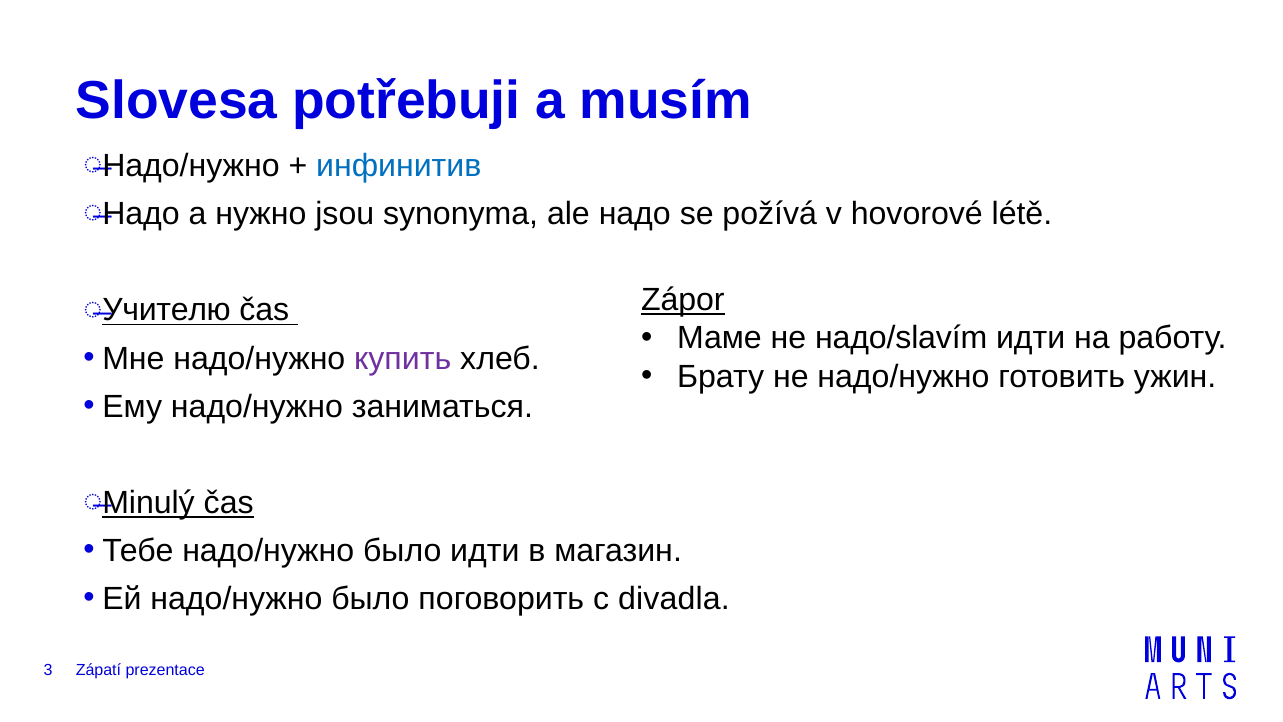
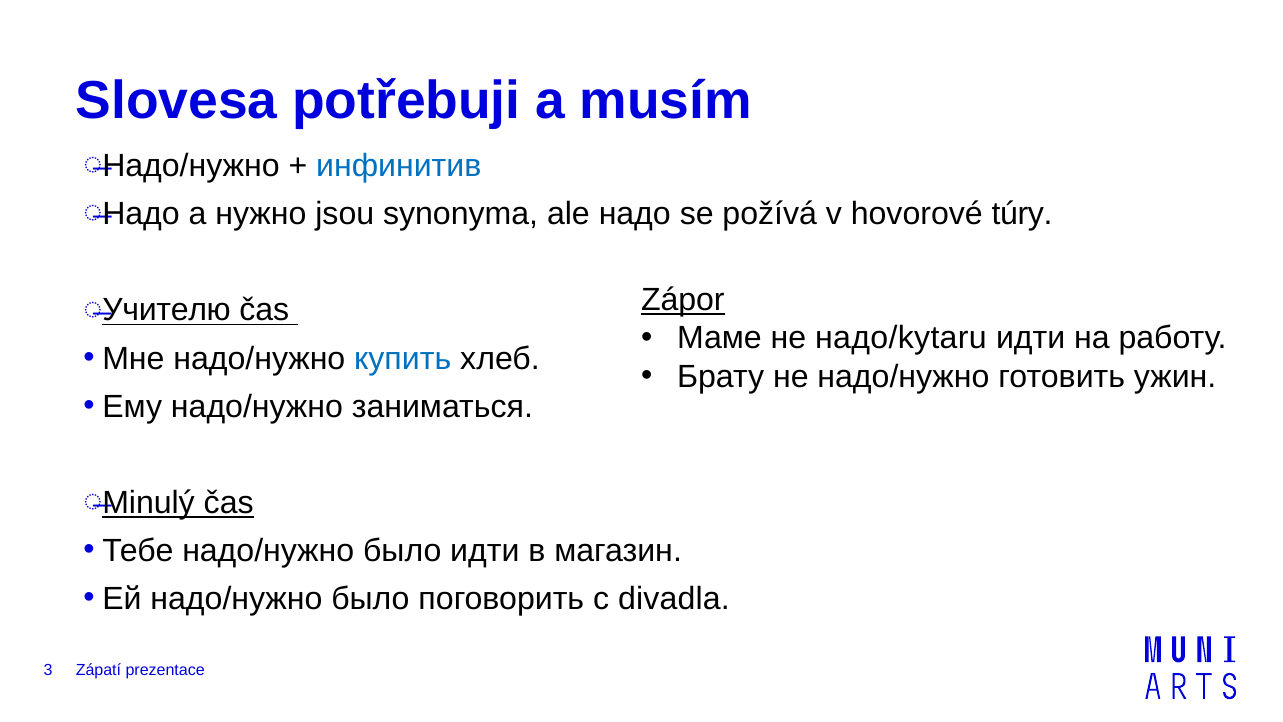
létě: létě -> túry
надо/slavím: надо/slavím -> надо/kytaru
купить colour: purple -> blue
